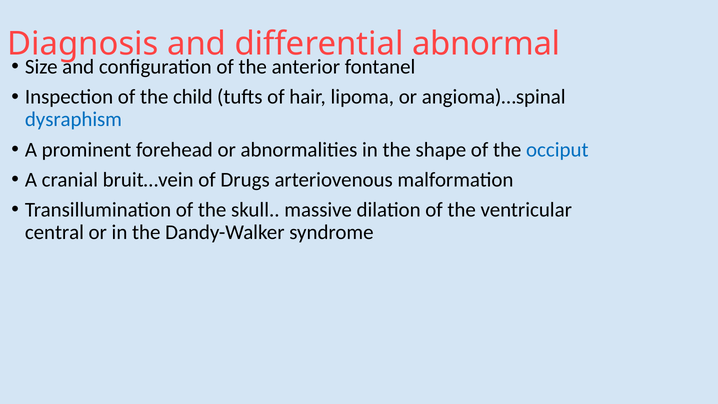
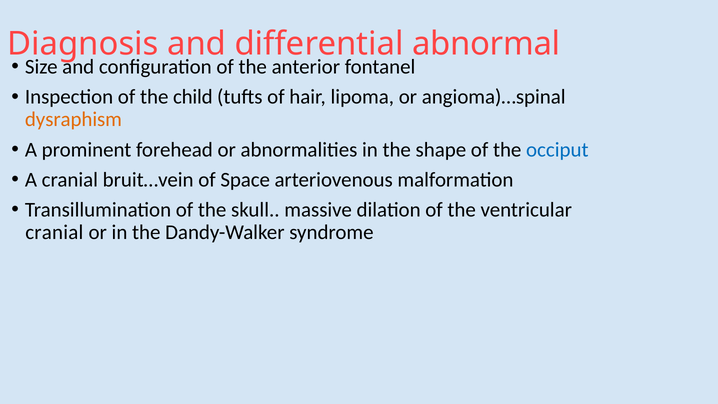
dysraphism colour: blue -> orange
Drugs: Drugs -> Space
central at (54, 232): central -> cranial
